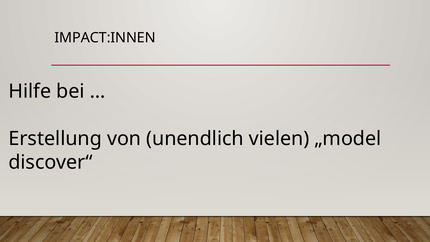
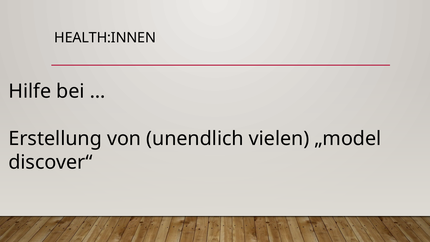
IMPACT:INNEN: IMPACT:INNEN -> HEALTH:INNEN
